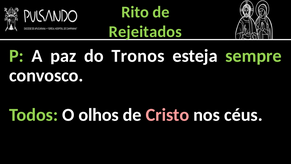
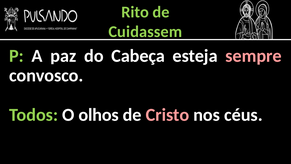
Rejeitados: Rejeitados -> Cuidassem
Tronos: Tronos -> Cabeça
sempre colour: light green -> pink
